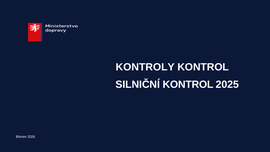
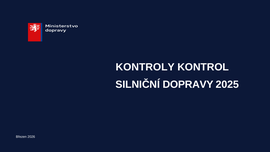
SILNIČNÍ KONTROL: KONTROL -> DOPRAVY
